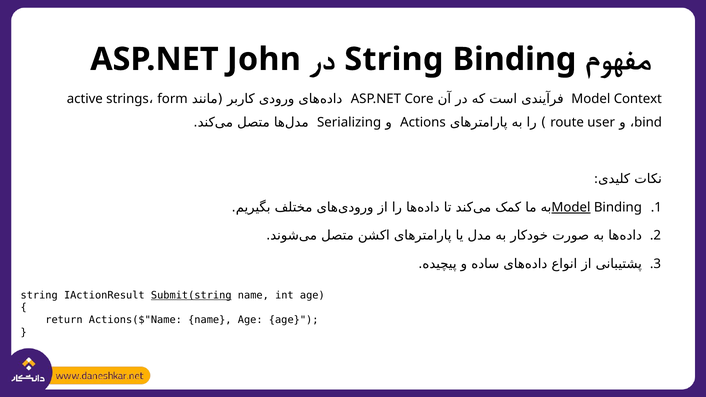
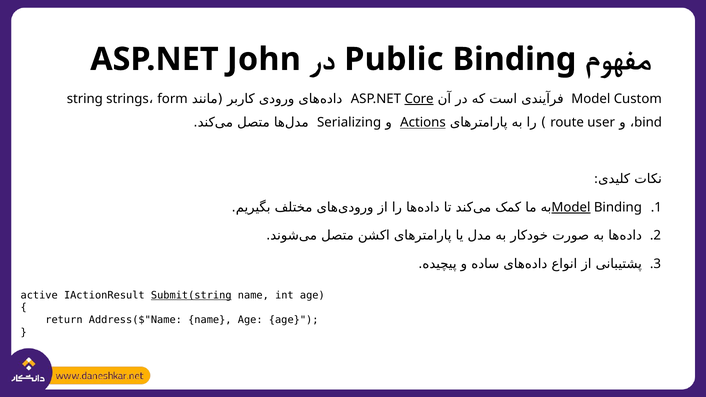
String at (394, 59): String -> Public
active: active -> string
Core underline: none -> present
Context: Context -> Custom
Actions underline: none -> present
string at (39, 295): string -> active
Actions($"Name: Actions($"Name -> Address($"Name
